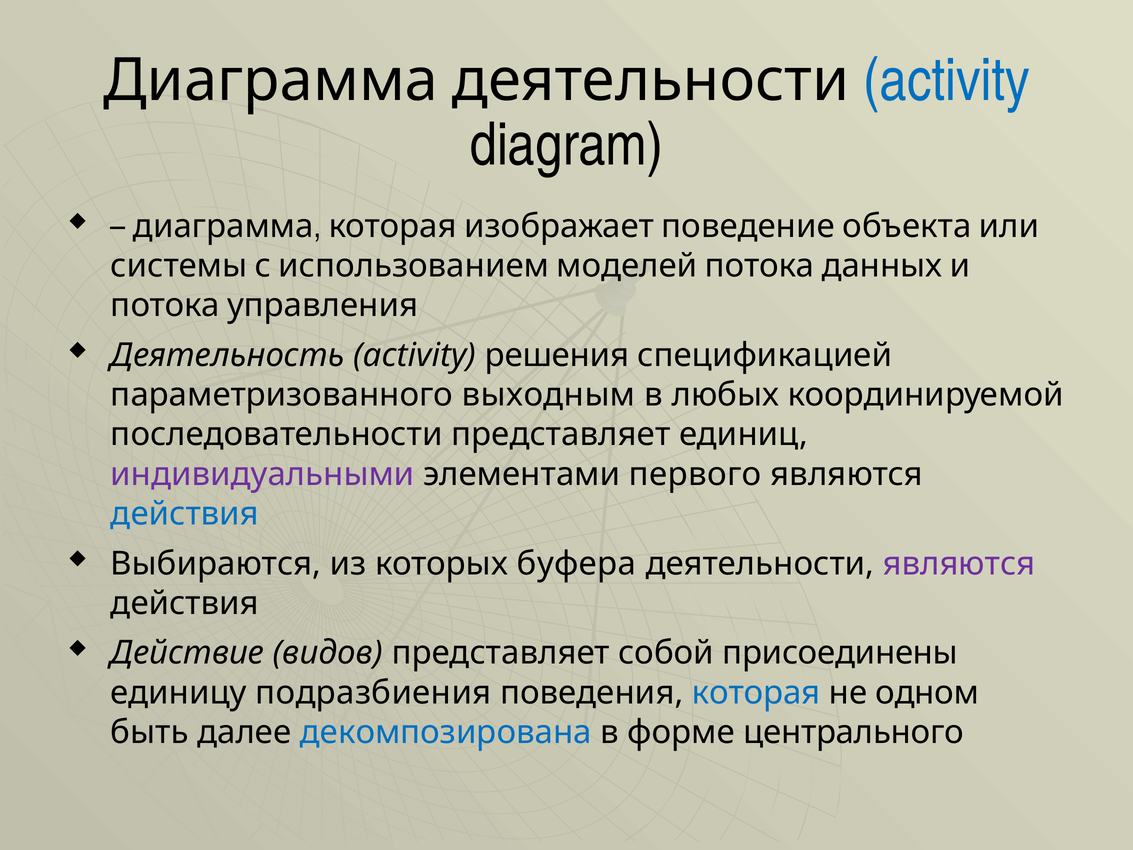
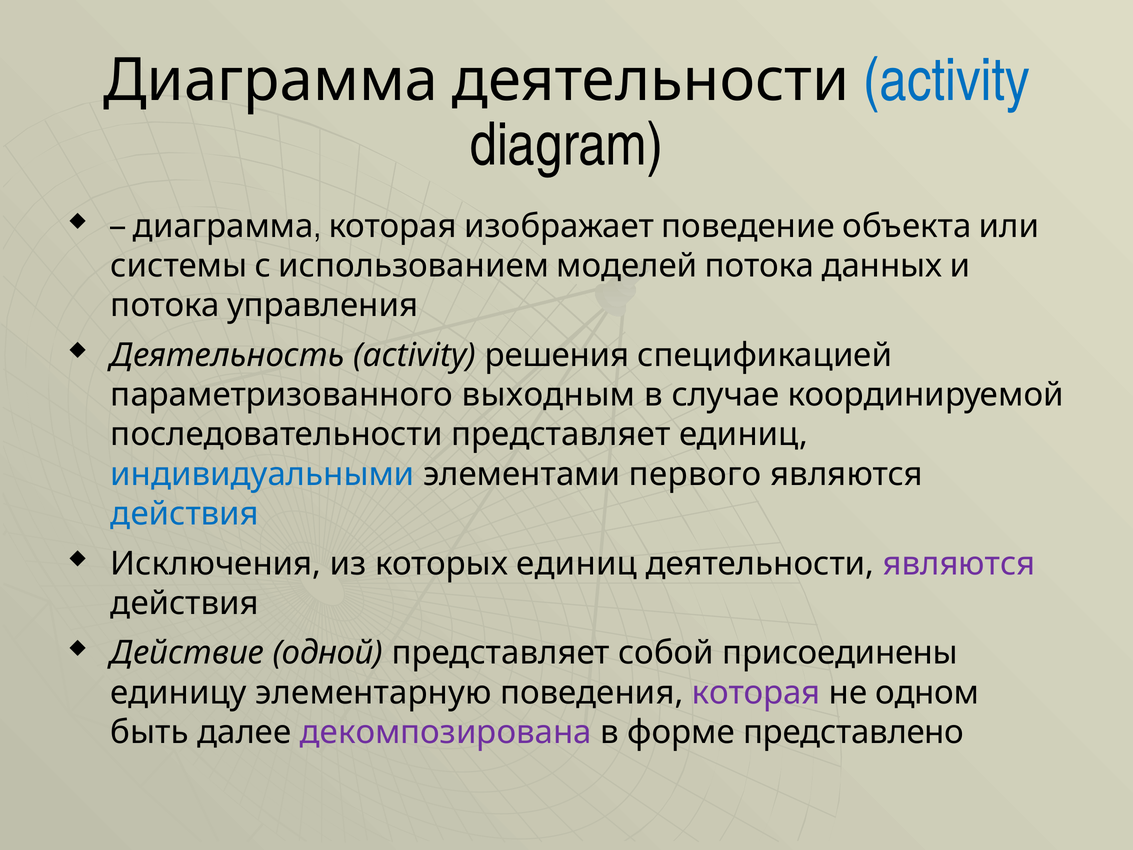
любых: любых -> случае
индивидуальными colour: purple -> blue
Выбираются: Выбираются -> Исключения
которых буфера: буфера -> единиц
видов: видов -> одной
подразбиения: подразбиения -> элементарную
которая colour: blue -> purple
декомпозирована colour: blue -> purple
центрального: центрального -> представлено
